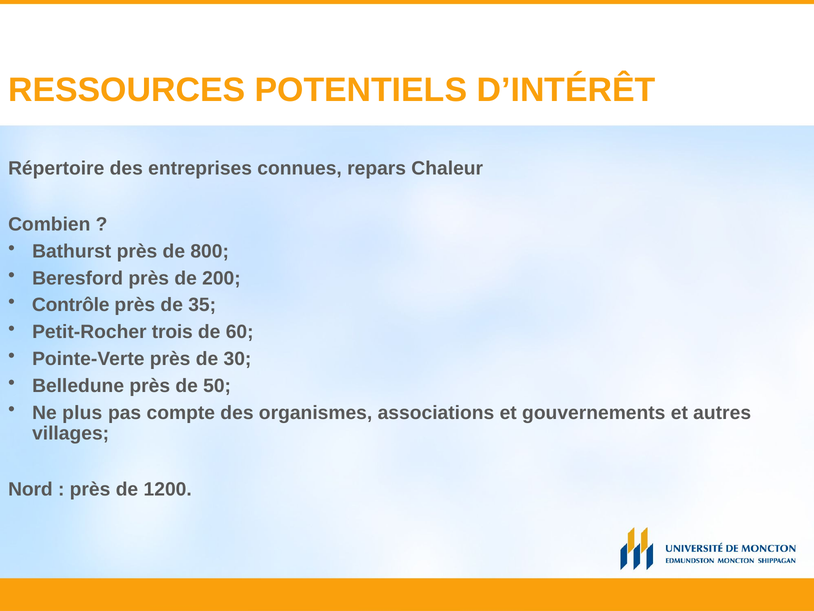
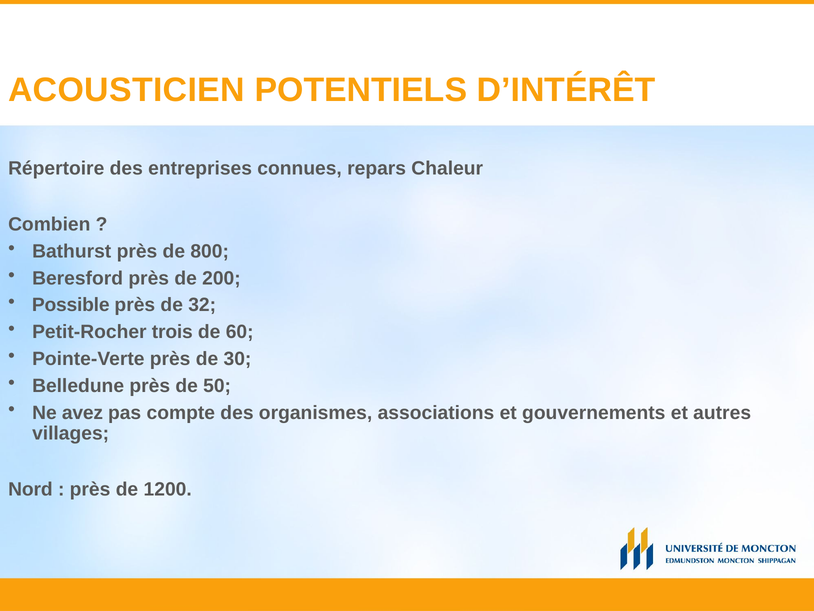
RESSOURCES: RESSOURCES -> ACOUSTICIEN
Contrôle: Contrôle -> Possible
35: 35 -> 32
plus: plus -> avez
